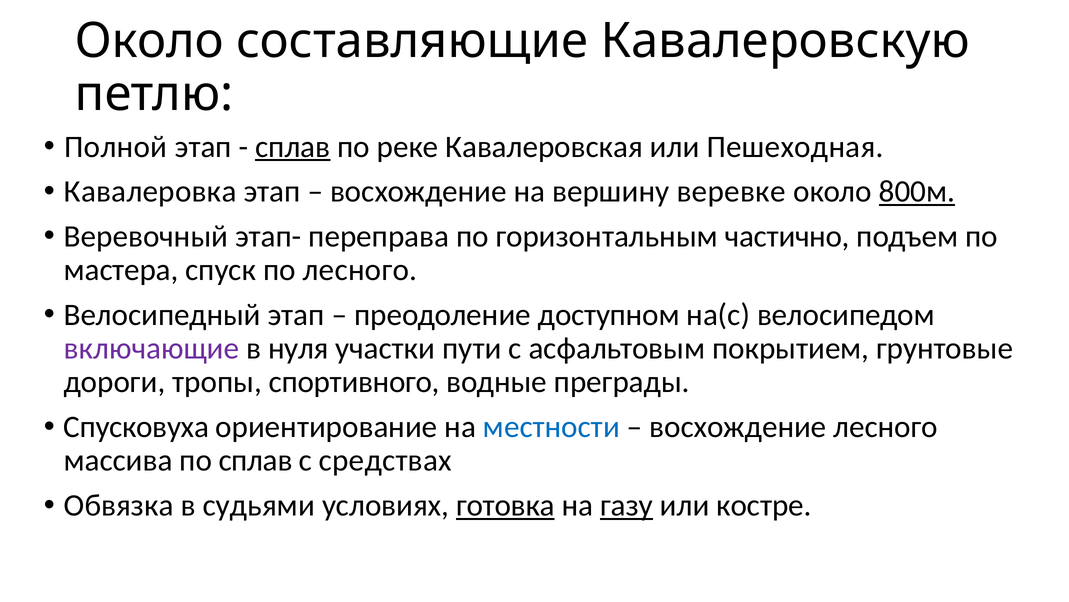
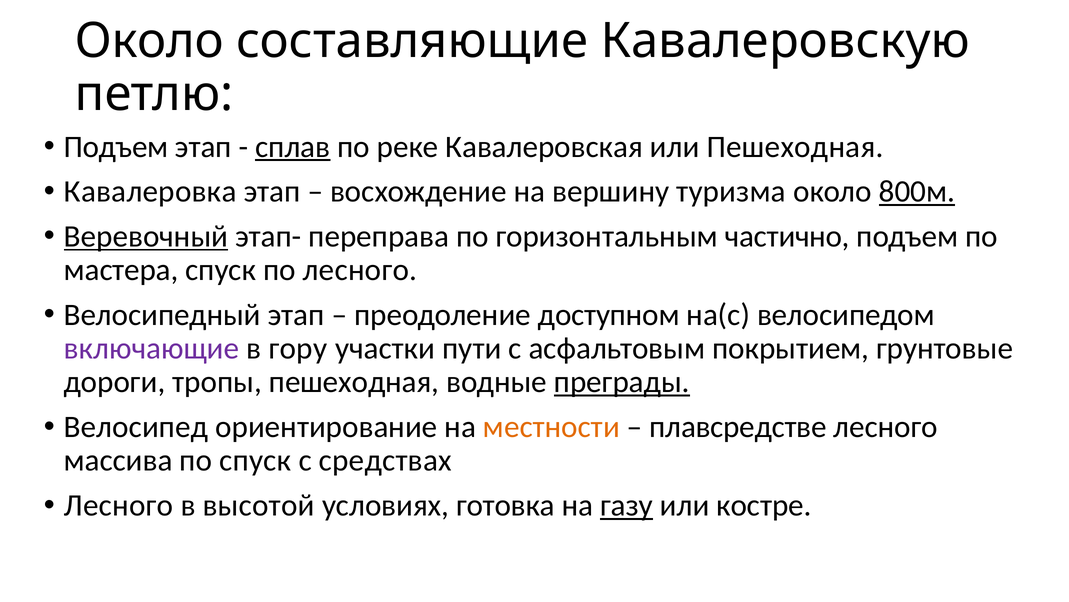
Полной at (116, 147): Полной -> Подъем
веревке: веревке -> туризма
Веревочный underline: none -> present
нуля: нуля -> гору
тропы спортивного: спортивного -> пешеходная
преграды underline: none -> present
Спусковуха: Спусковуха -> Велосипед
местности colour: blue -> orange
восхождение at (738, 426): восхождение -> плавсредстве
по сплав: сплав -> спуск
Обвязка at (119, 505): Обвязка -> Лесного
судьями: судьями -> высотой
готовка underline: present -> none
